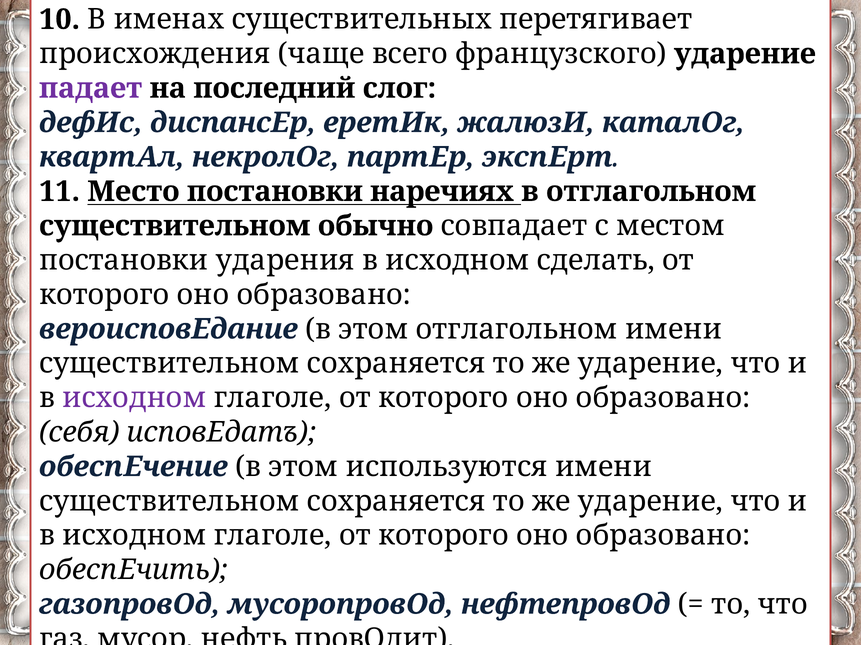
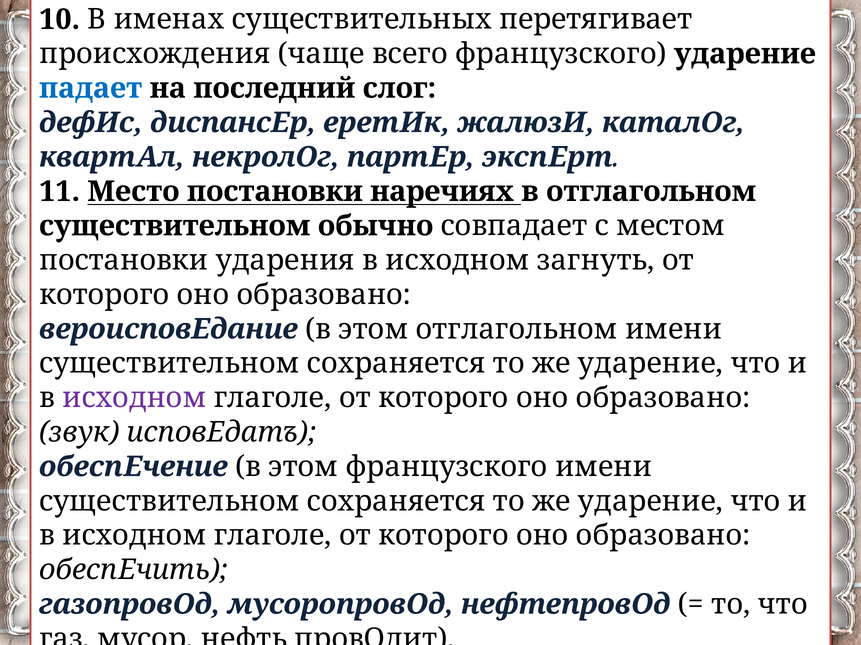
падает colour: purple -> blue
сделать: сделать -> загнуть
себя: себя -> звук
этом используются: используются -> французского
